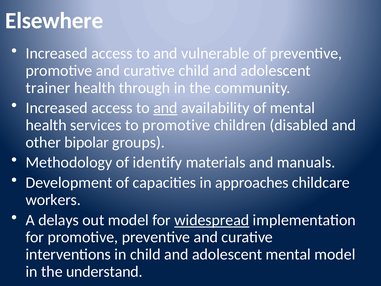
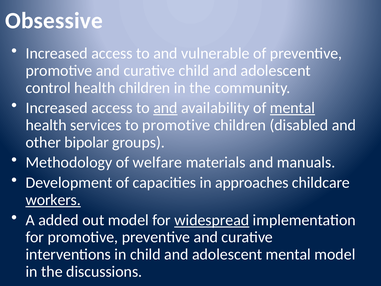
Elsewhere: Elsewhere -> Obsessive
trainer: trainer -> control
health through: through -> children
mental at (292, 108) underline: none -> present
identify: identify -> welfare
workers underline: none -> present
delays: delays -> added
understand: understand -> discussions
